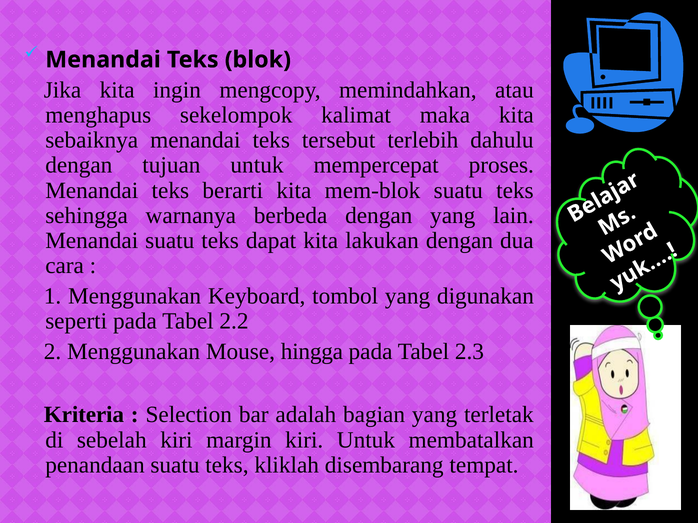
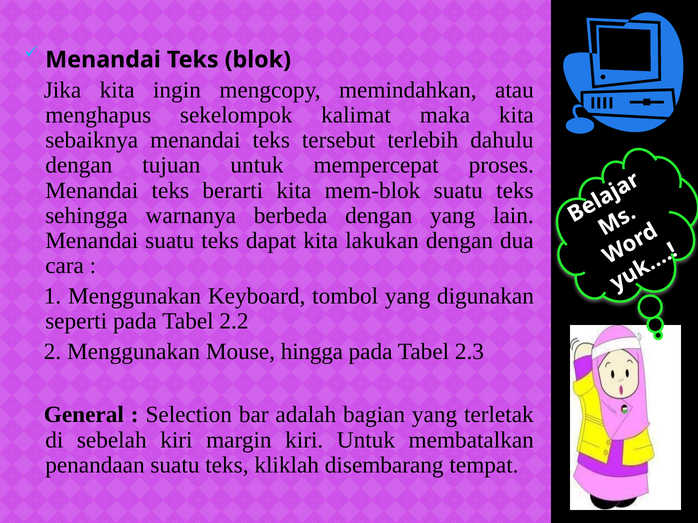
Kriteria: Kriteria -> General
